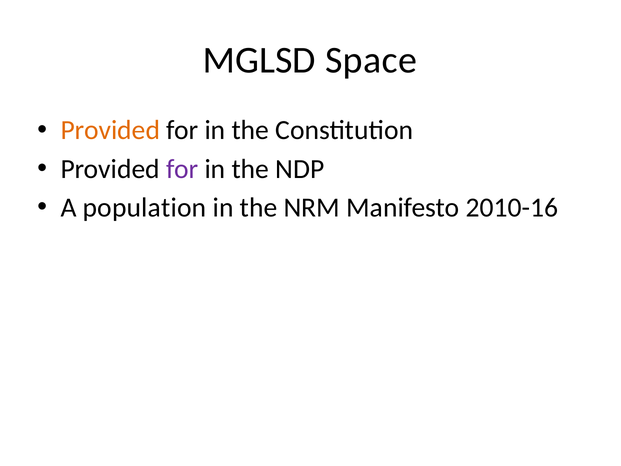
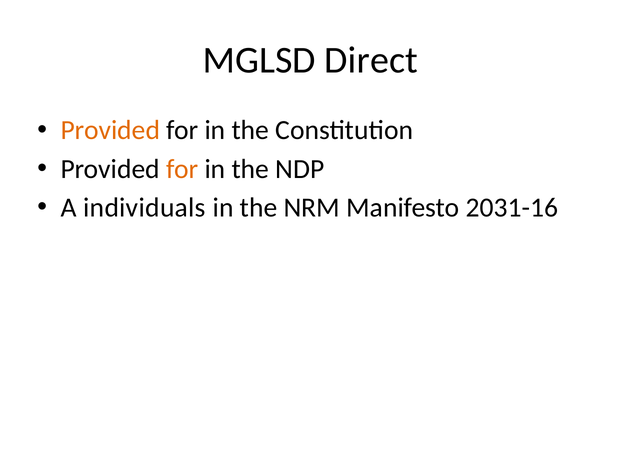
Space: Space -> Direct
for at (182, 169) colour: purple -> orange
population: population -> individuals
2010-16: 2010-16 -> 2031-16
